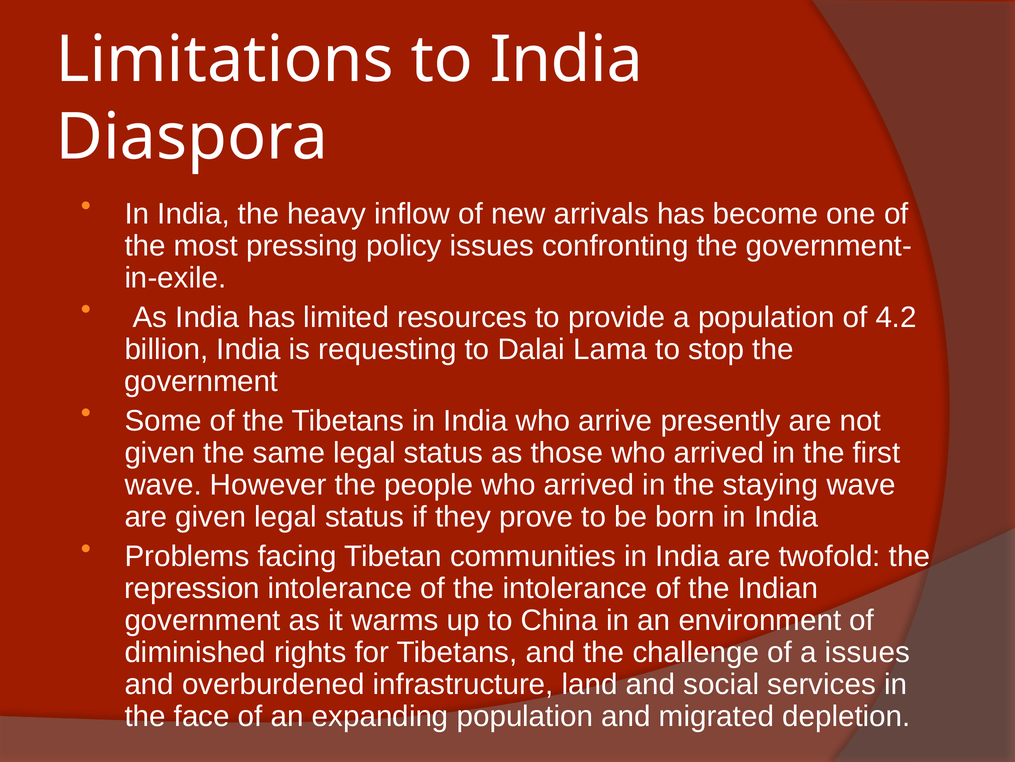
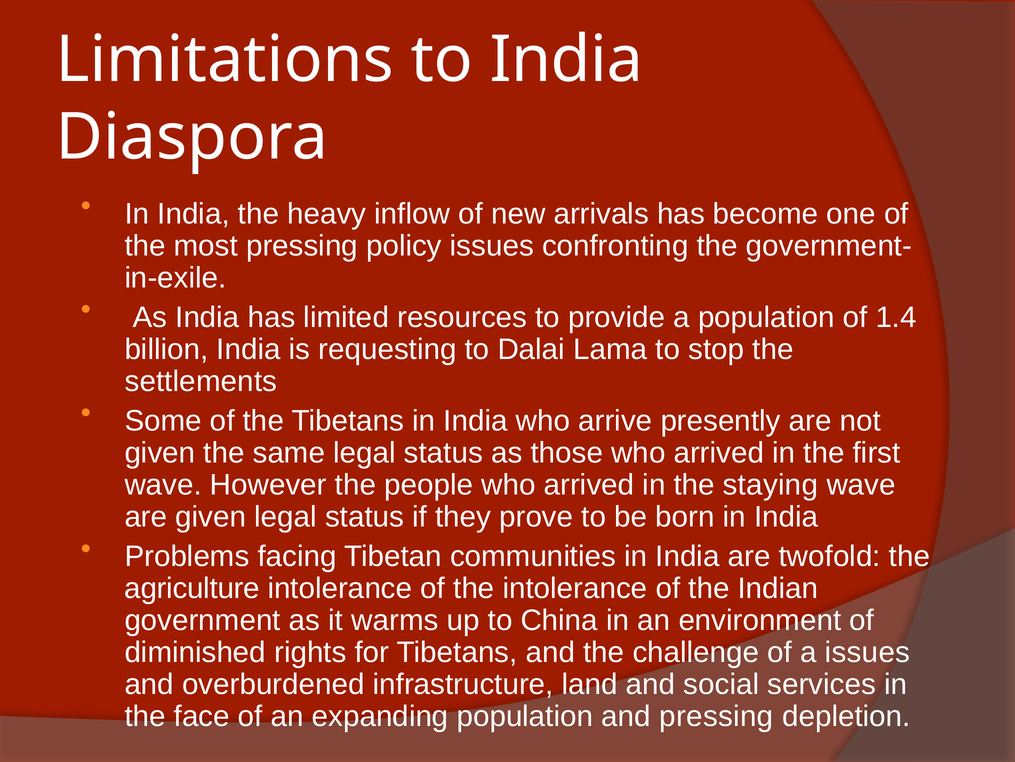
4.2: 4.2 -> 1.4
government at (201, 381): government -> settlements
repression: repression -> agriculture
and migrated: migrated -> pressing
